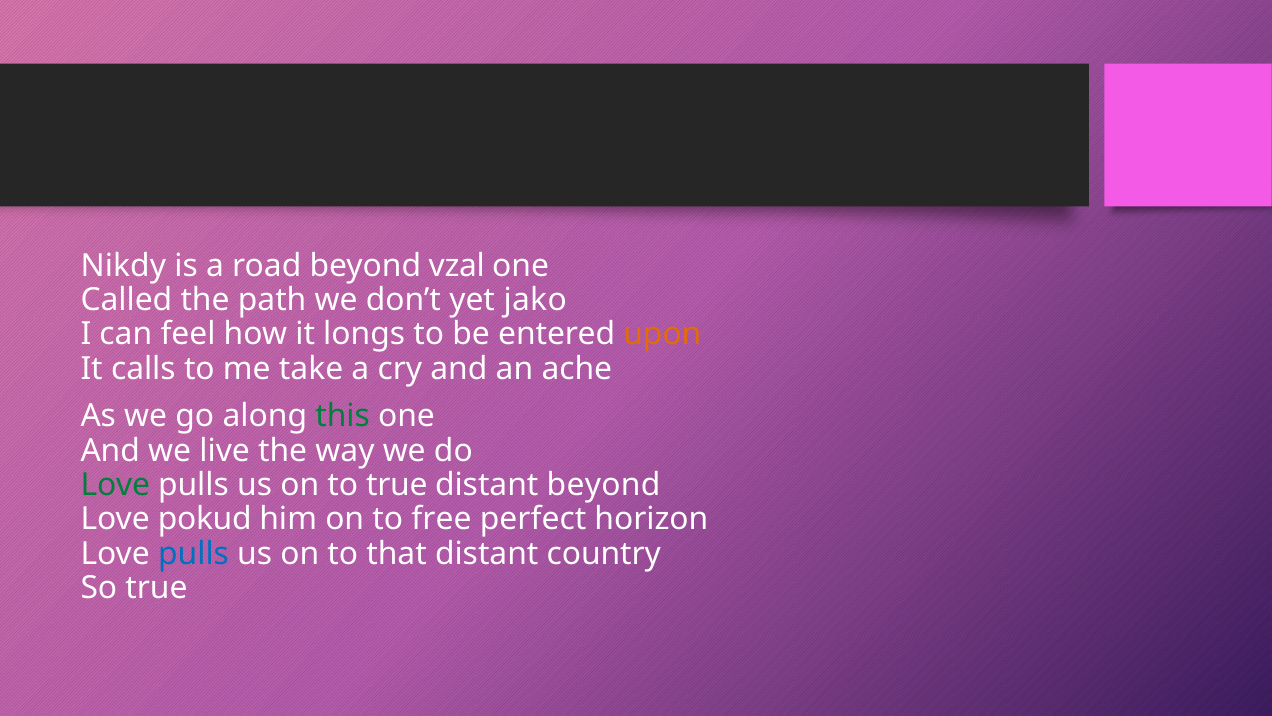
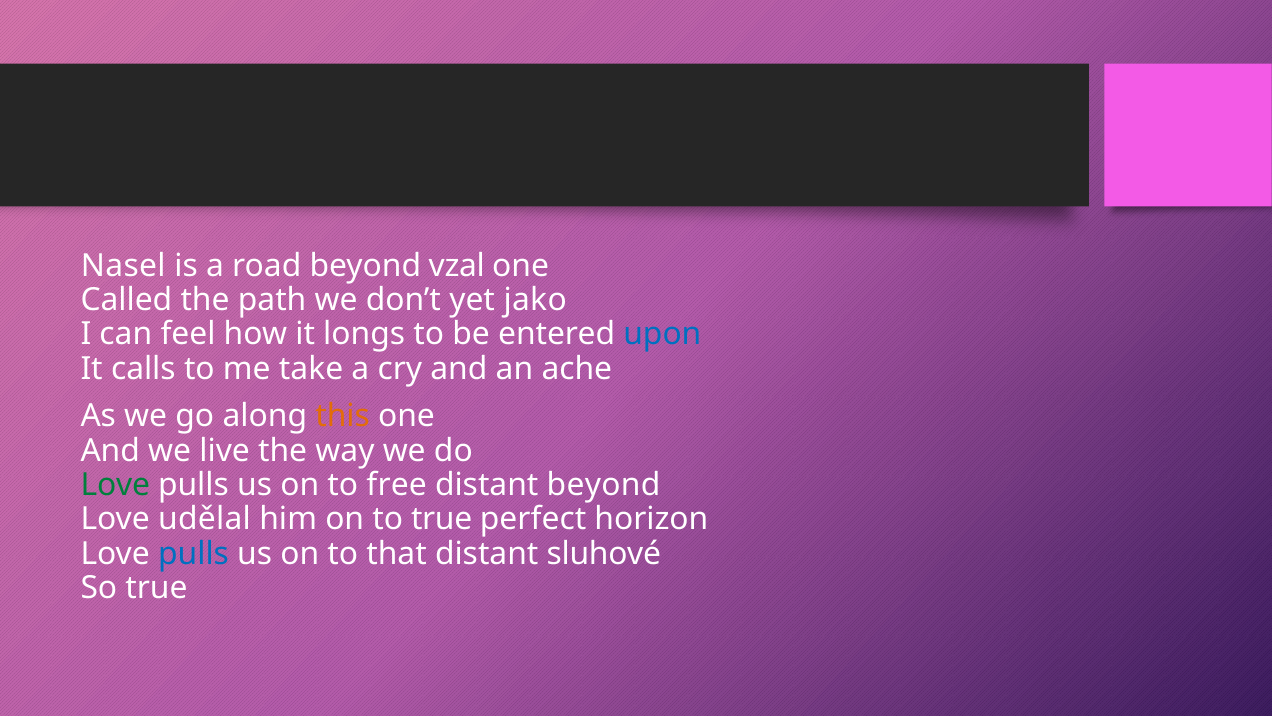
Nikdy: Nikdy -> Nasel
upon colour: orange -> blue
this colour: green -> orange
to true: true -> free
pokud: pokud -> udělal
to free: free -> true
country: country -> sluhové
